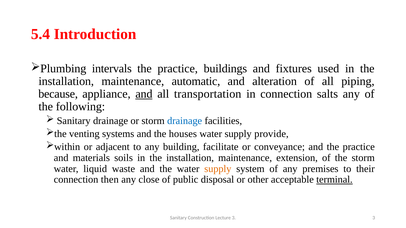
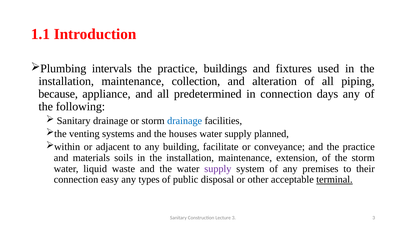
5.4: 5.4 -> 1.1
automatic: automatic -> collection
and at (144, 94) underline: present -> none
transportation: transportation -> predetermined
salts: salts -> days
provide: provide -> planned
supply at (218, 169) colour: orange -> purple
then: then -> easy
close: close -> types
